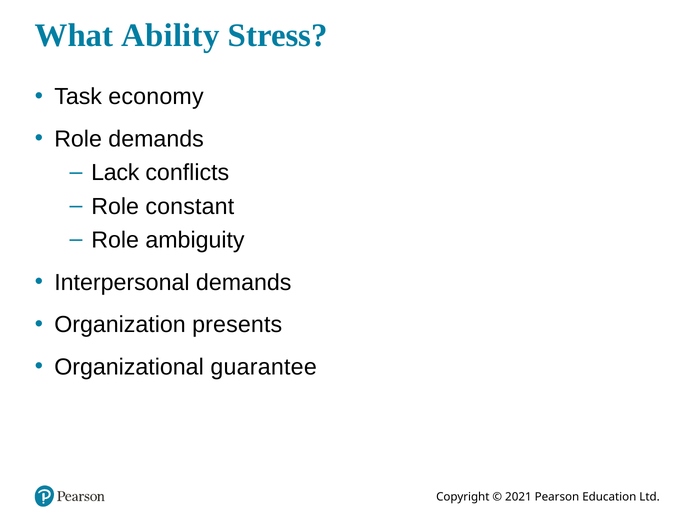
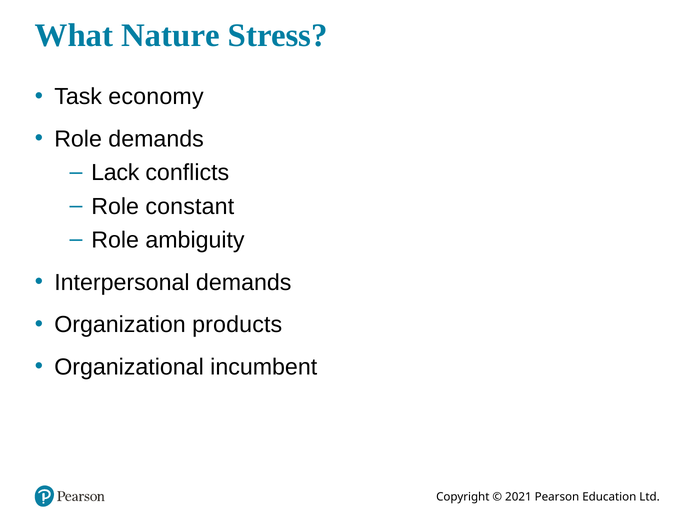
Ability: Ability -> Nature
presents: presents -> products
guarantee: guarantee -> incumbent
